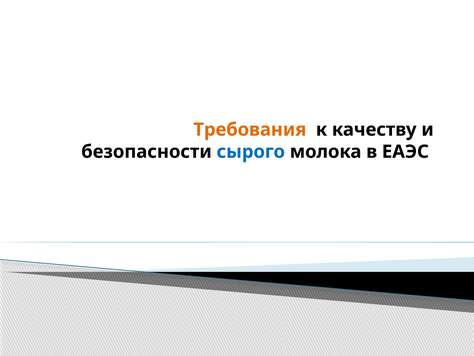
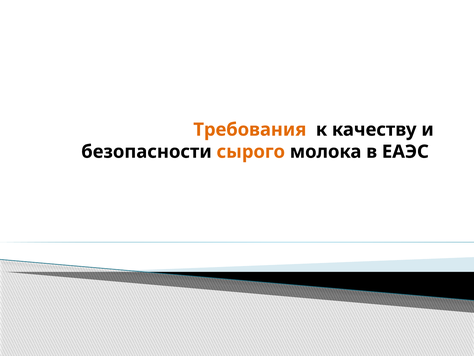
сырого colour: blue -> orange
